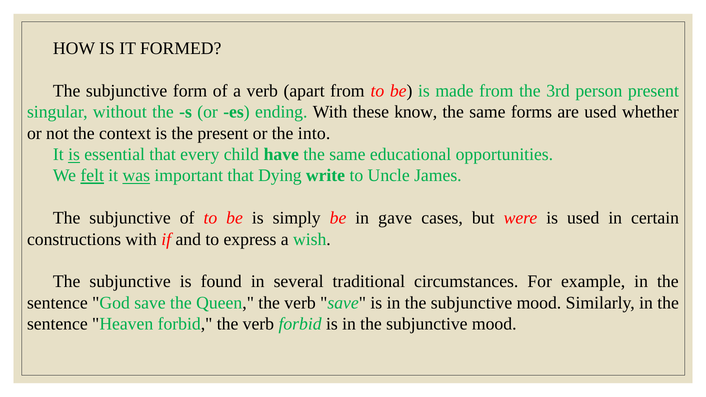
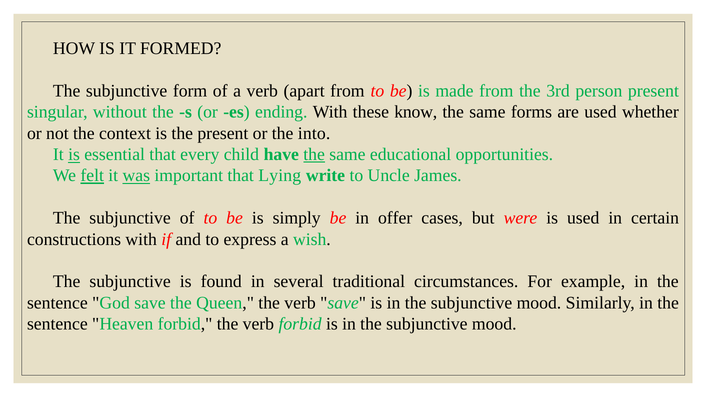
the at (314, 155) underline: none -> present
Dying: Dying -> Lying
gave: gave -> offer
